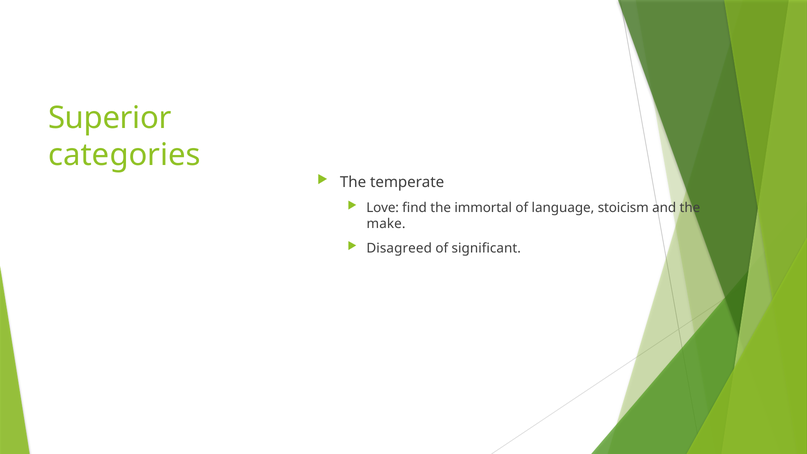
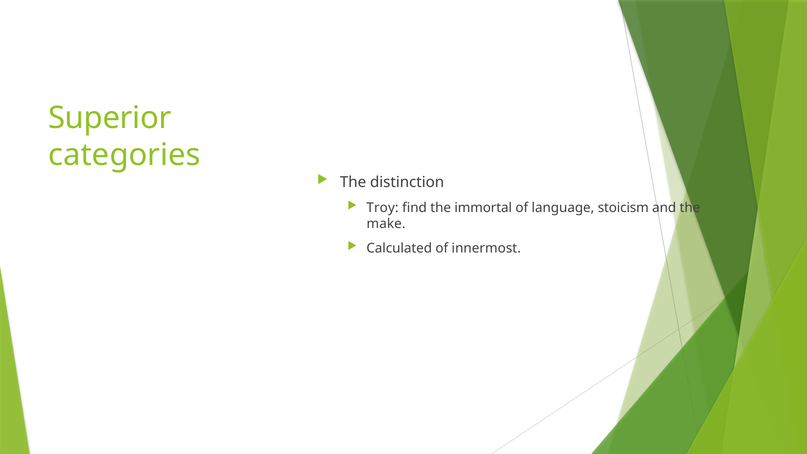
temperate: temperate -> distinction
Love: Love -> Troy
Disagreed: Disagreed -> Calculated
significant: significant -> innermost
